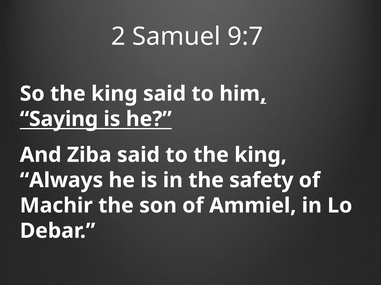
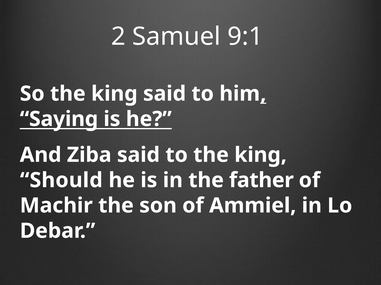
9:7: 9:7 -> 9:1
Always: Always -> Should
safety: safety -> father
